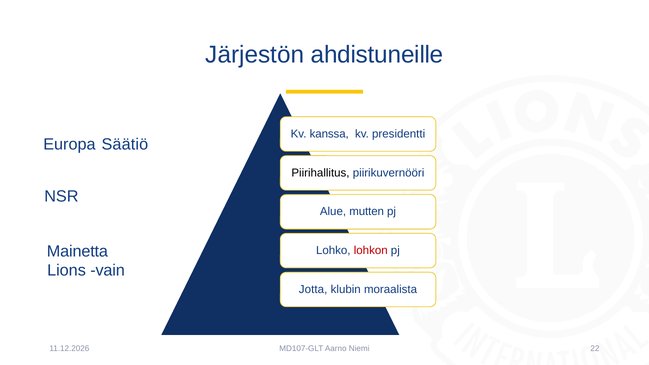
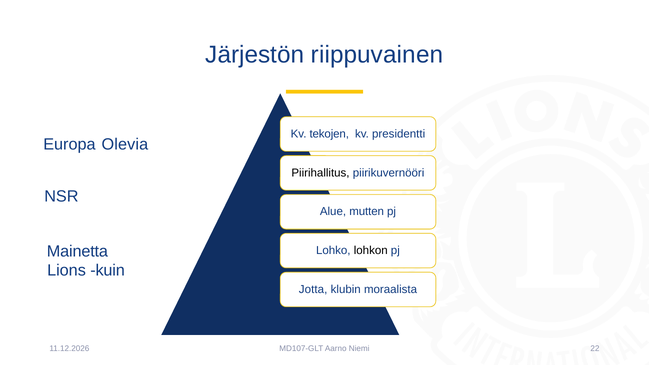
ahdistuneille: ahdistuneille -> riippuvainen
kanssa: kanssa -> tekojen
Säätiö: Säätiö -> Olevia
lohkon colour: red -> black
vain: vain -> kuin
